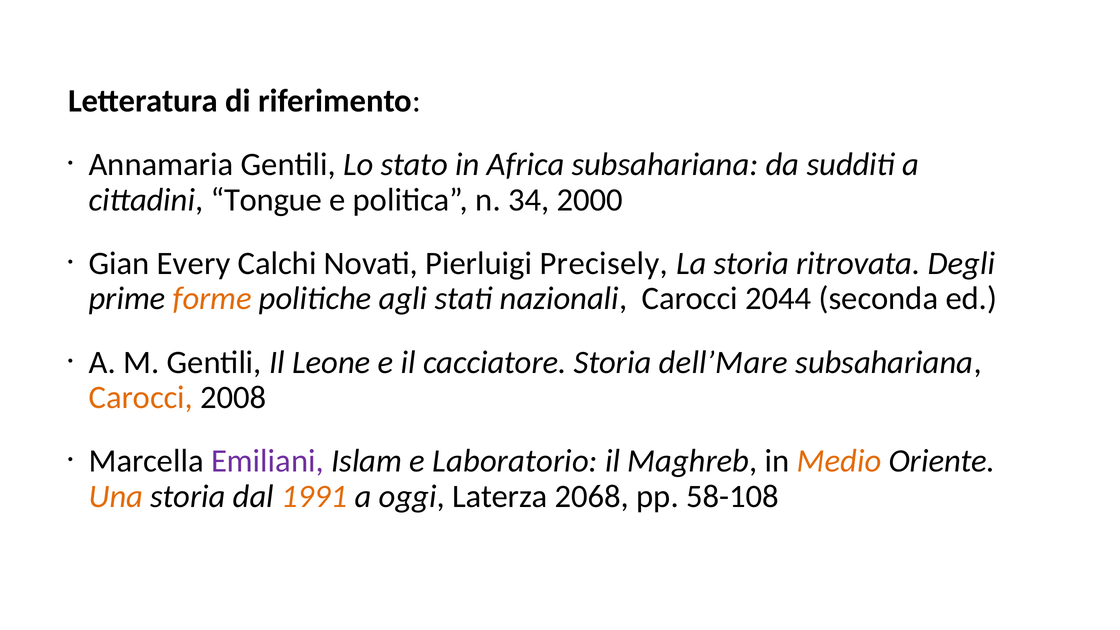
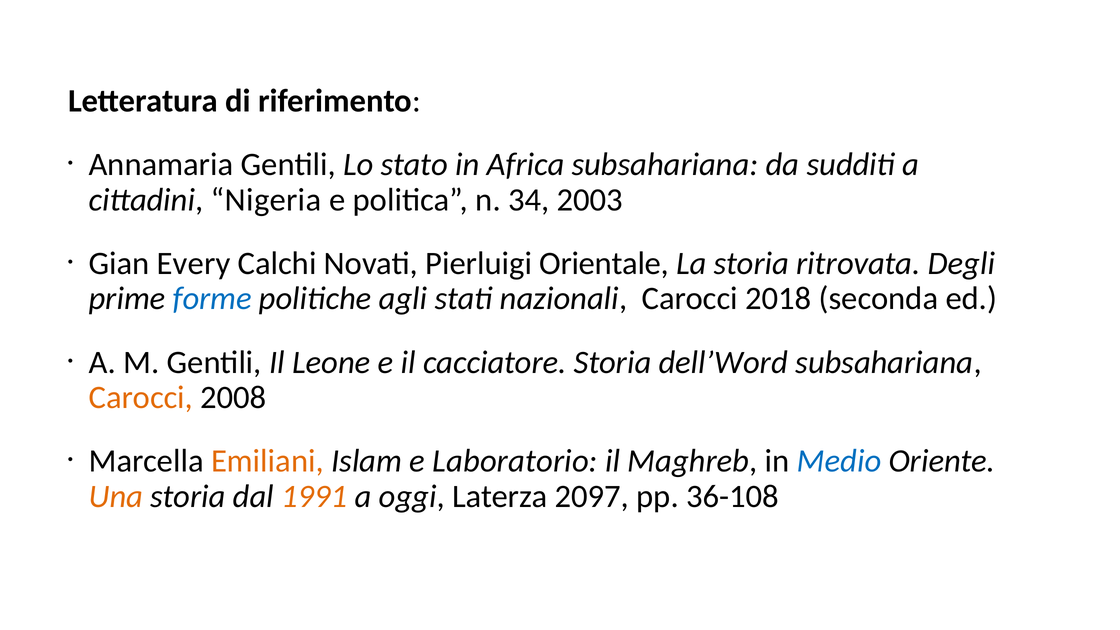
Tongue: Tongue -> Nigeria
2000: 2000 -> 2003
Precisely: Precisely -> Orientale
forme colour: orange -> blue
2044: 2044 -> 2018
dell’Mare: dell’Mare -> dell’Word
Emiliani colour: purple -> orange
Medio colour: orange -> blue
2068: 2068 -> 2097
58-108: 58-108 -> 36-108
